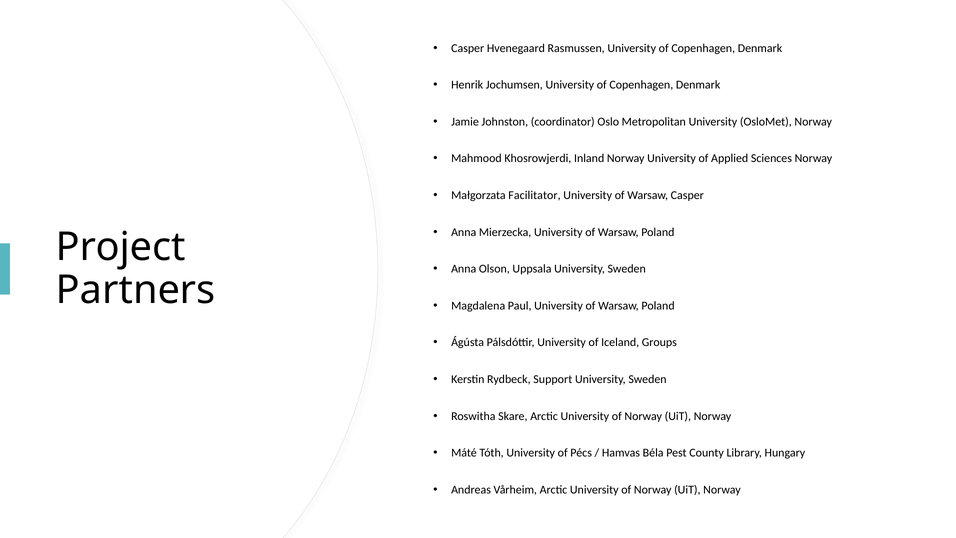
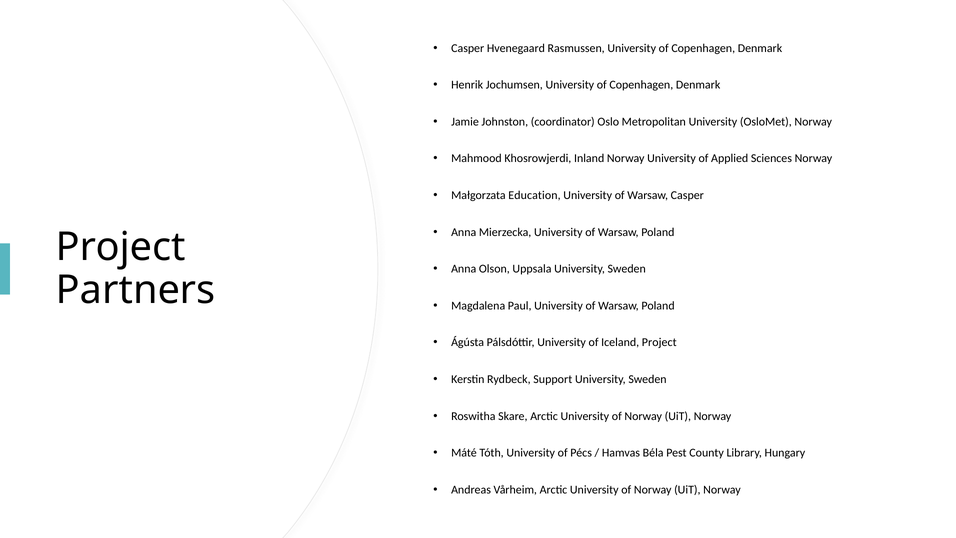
Facilitator: Facilitator -> Education
Iceland Groups: Groups -> Project
